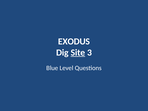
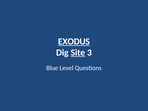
EXODUS underline: none -> present
